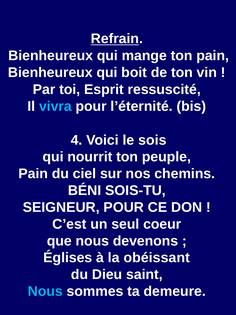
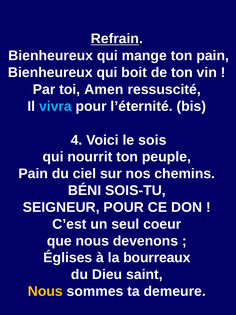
Esprit: Esprit -> Amen
obéissant: obéissant -> bourreaux
Nous at (45, 291) colour: light blue -> yellow
